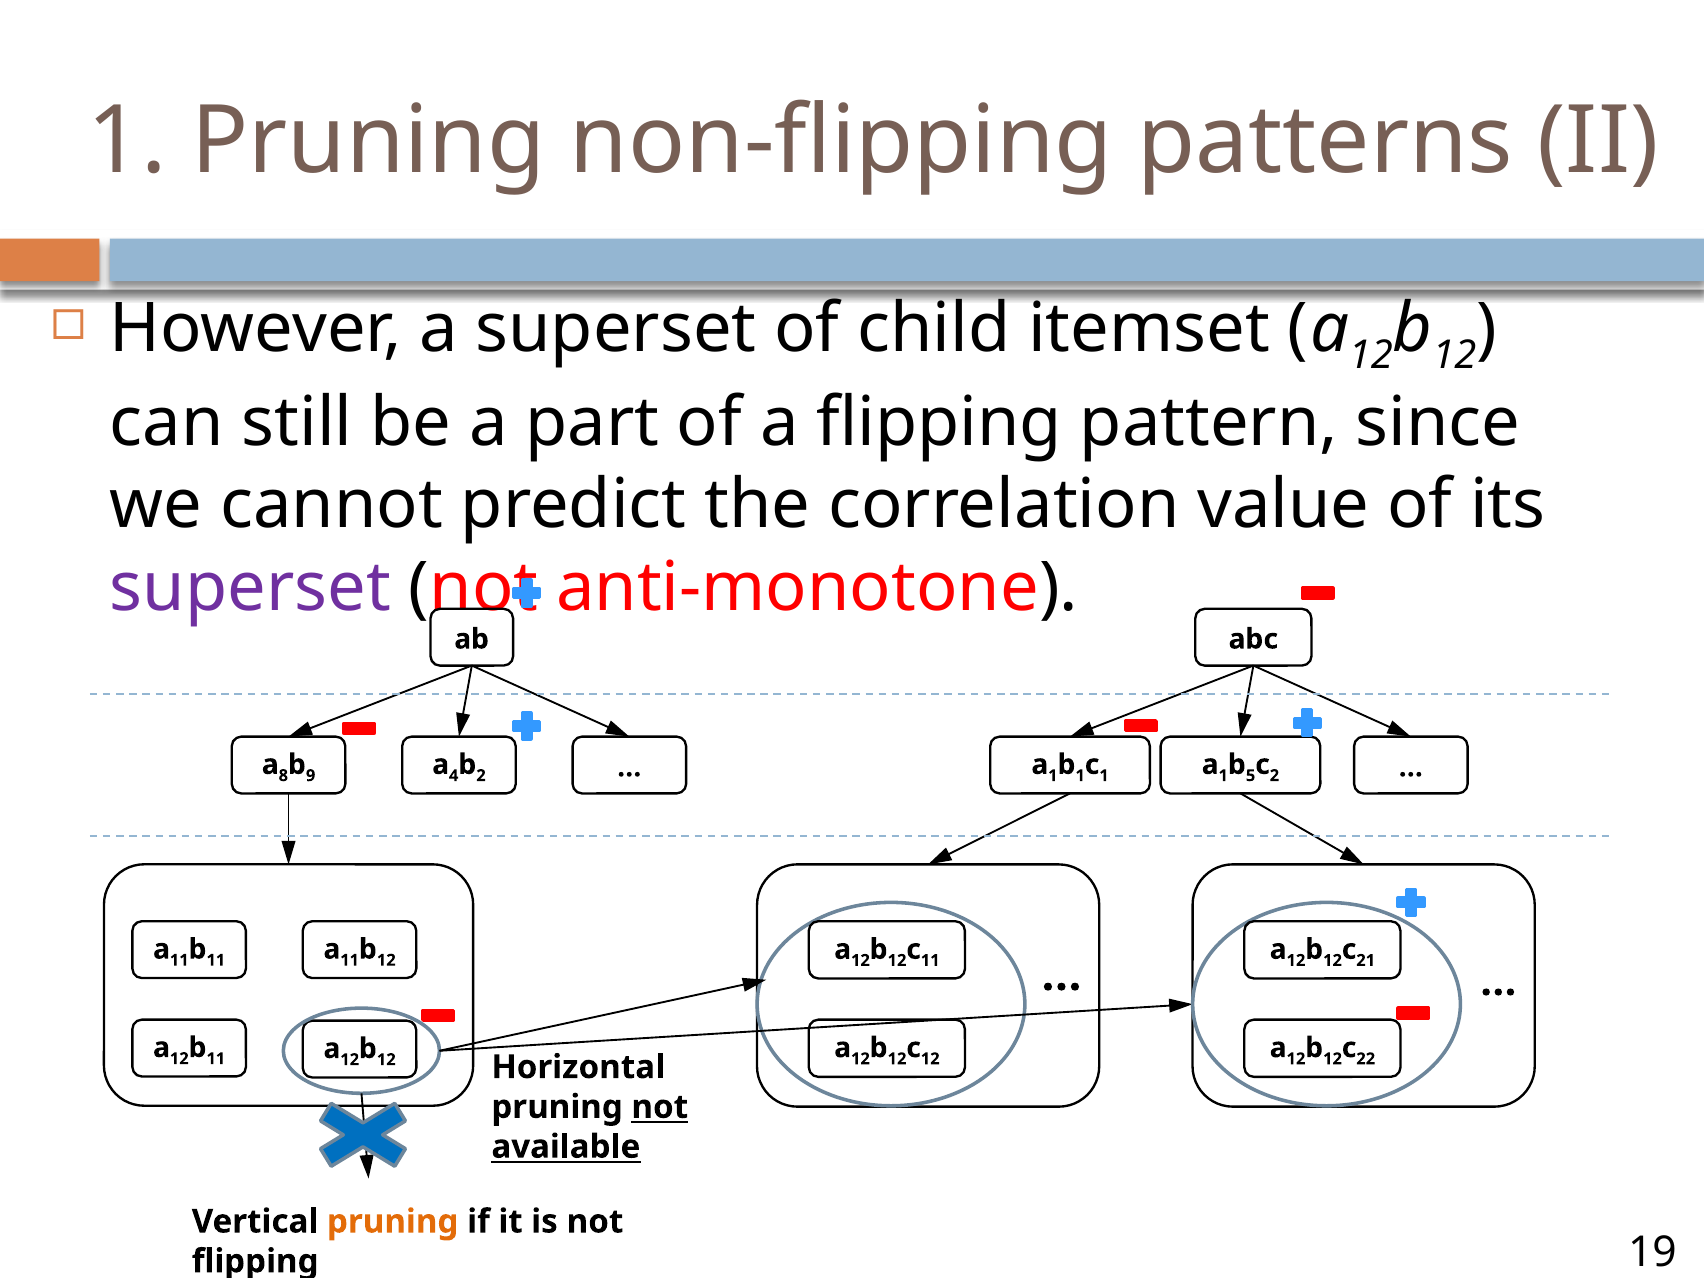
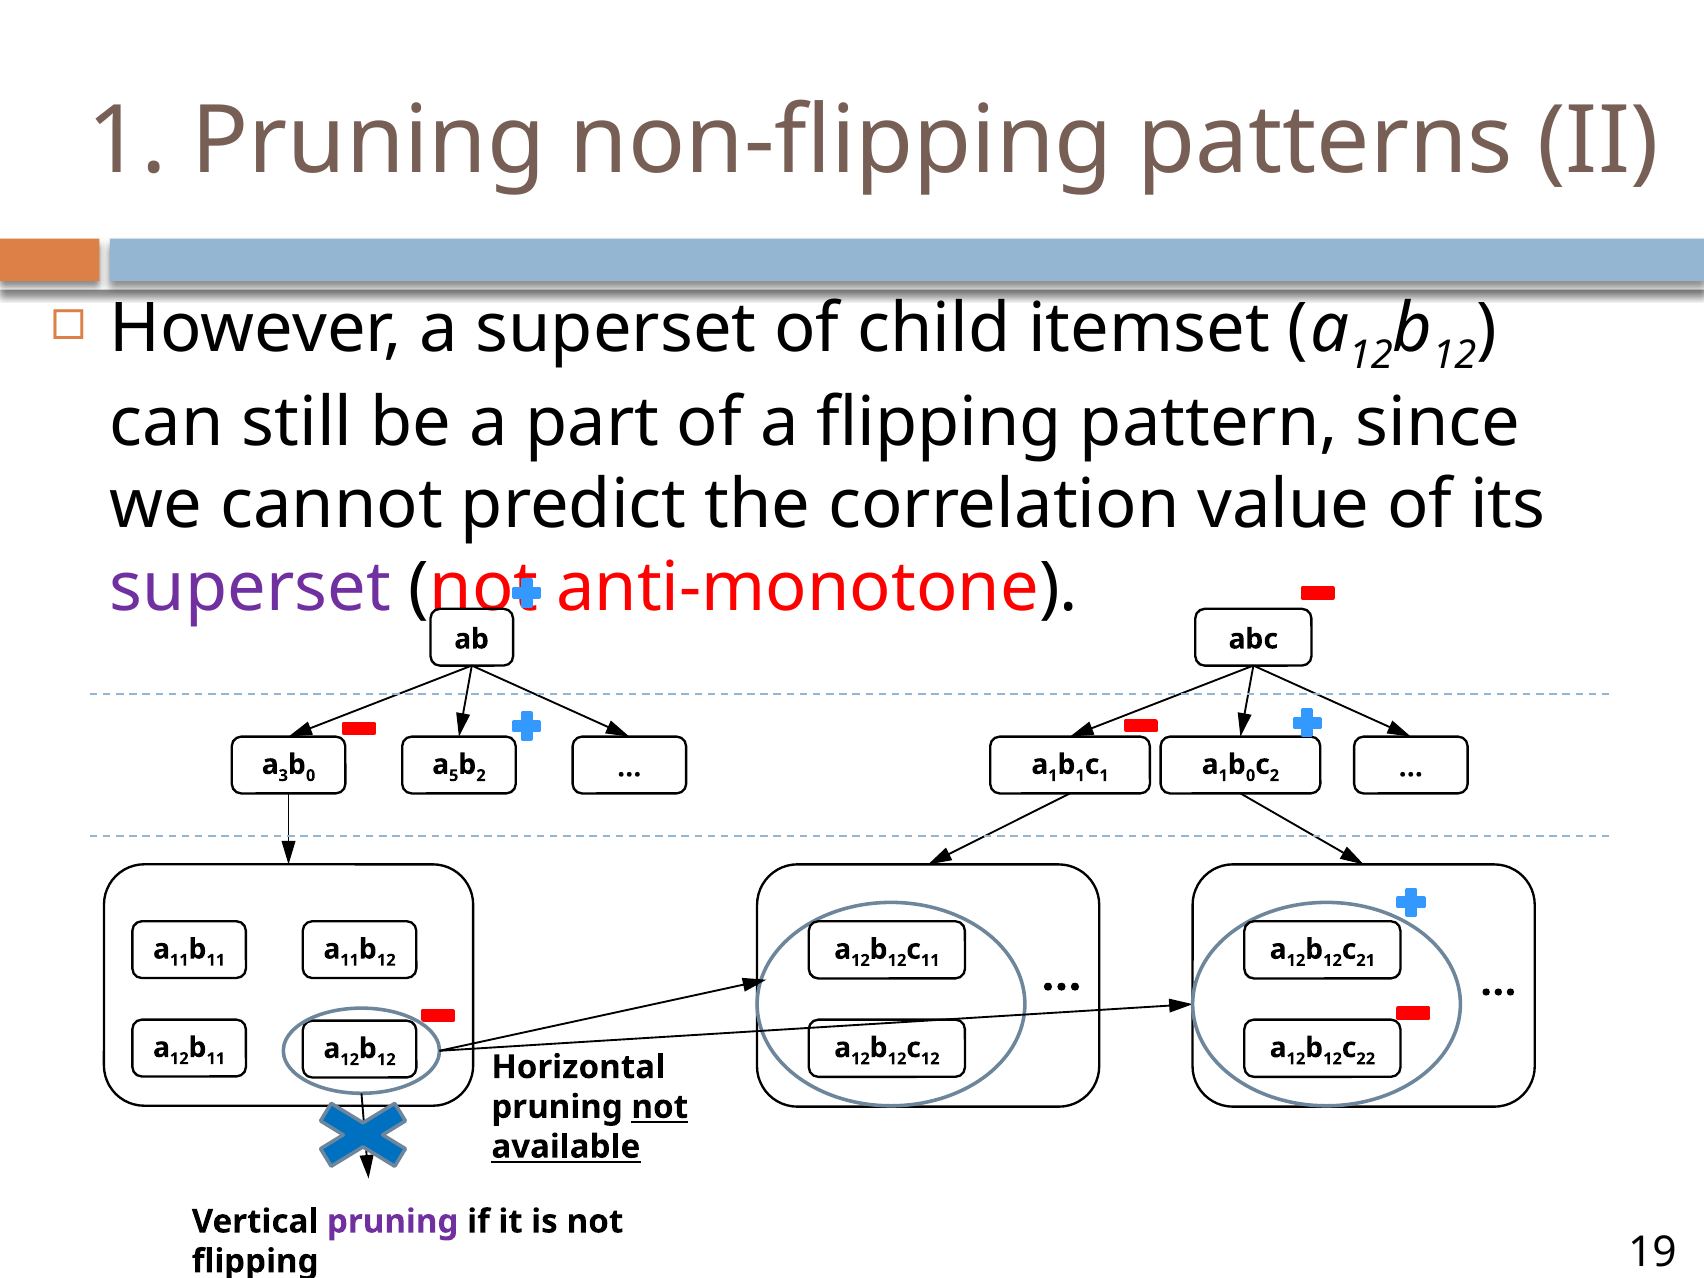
8: 8 -> 3
9 at (311, 776): 9 -> 0
4: 4 -> 5
5 at (1251, 776): 5 -> 0
pruning at (393, 1222) colour: orange -> purple
